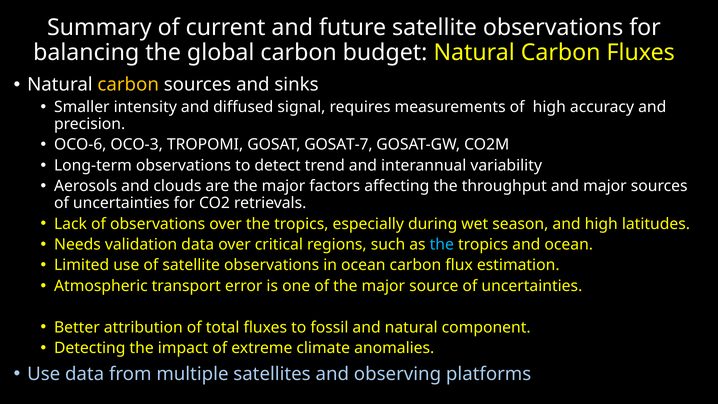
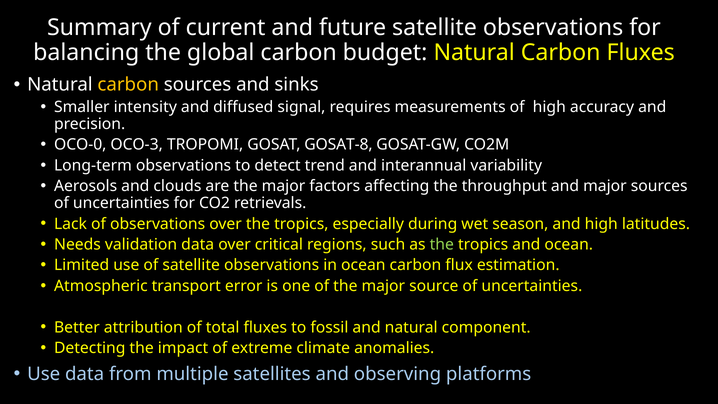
OCO-6: OCO-6 -> OCO-0
GOSAT-7: GOSAT-7 -> GOSAT-8
the at (442, 244) colour: light blue -> light green
